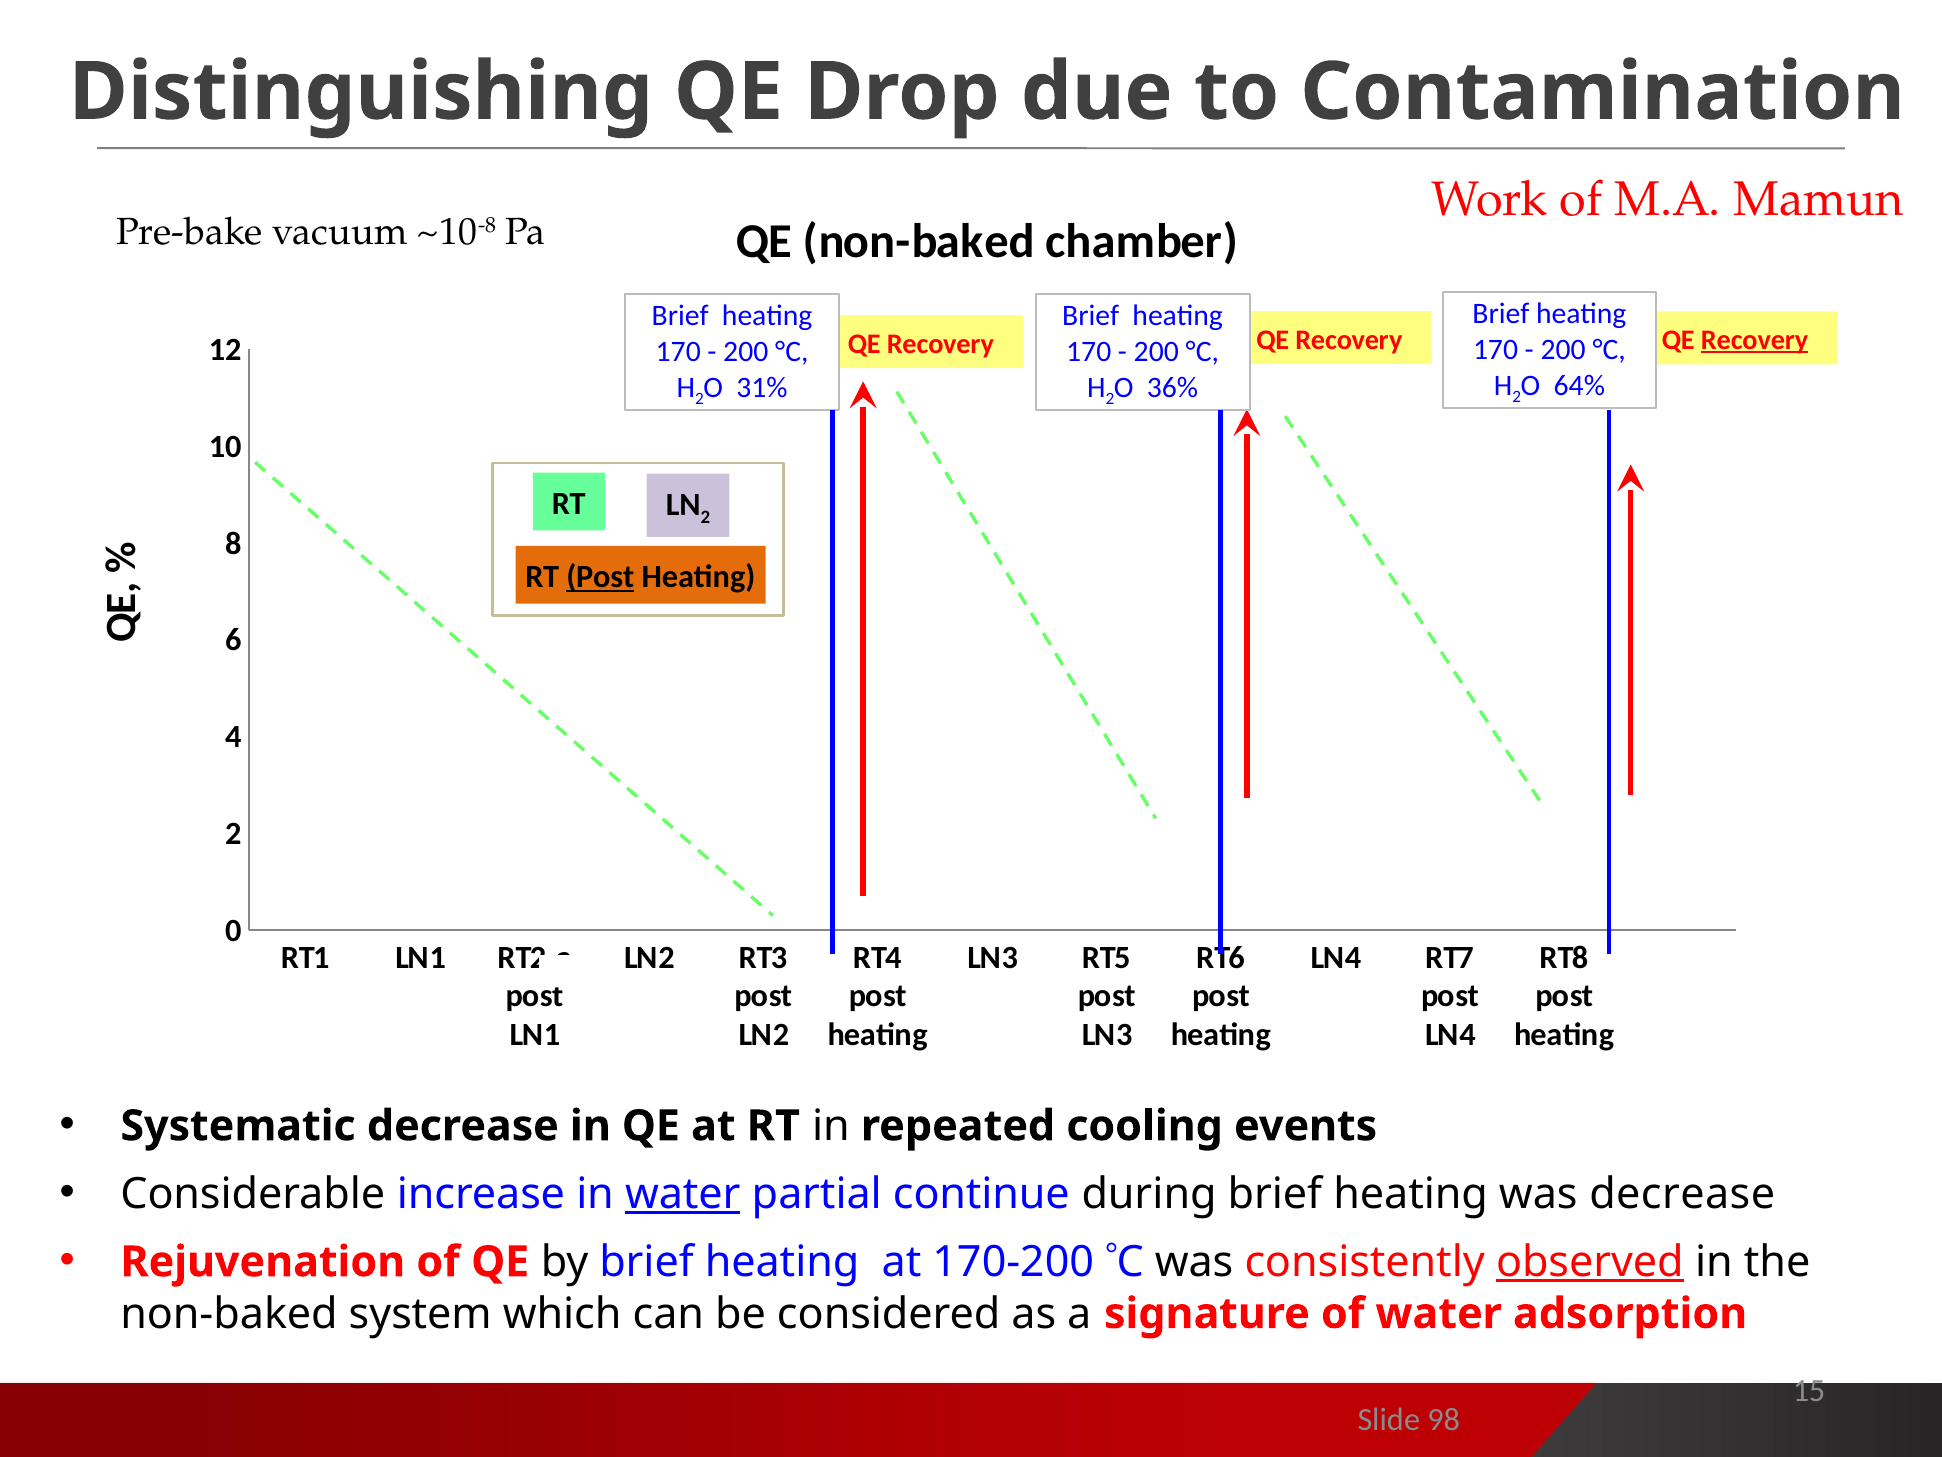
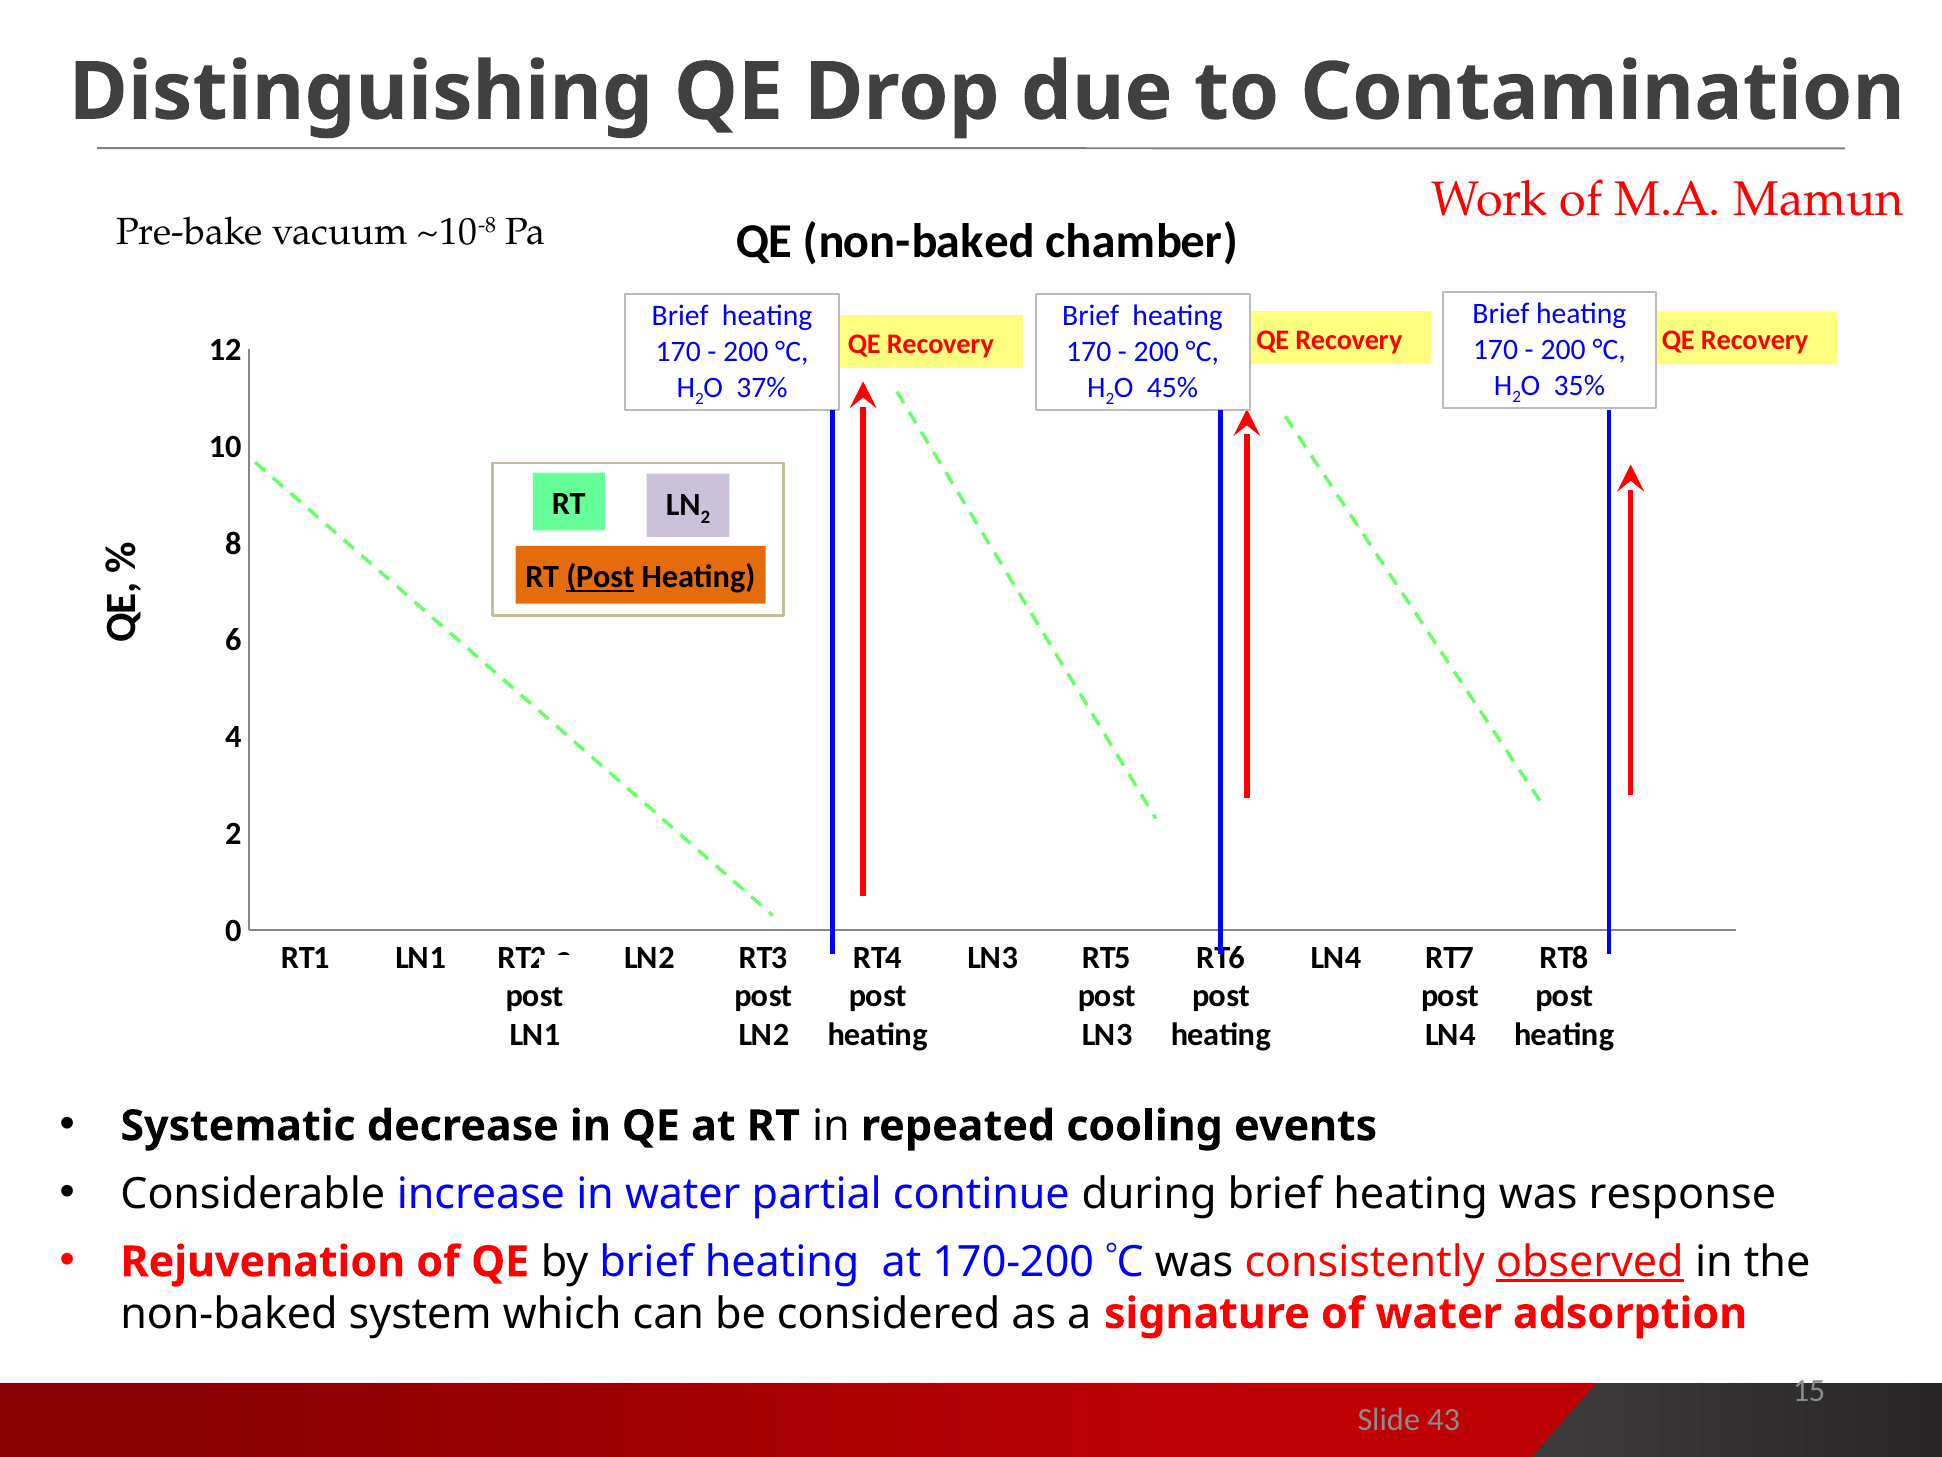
Recovery at (1755, 340) underline: present -> none
64%: 64% -> 35%
31%: 31% -> 37%
36%: 36% -> 45%
water at (683, 1194) underline: present -> none
was decrease: decrease -> response
98: 98 -> 43
